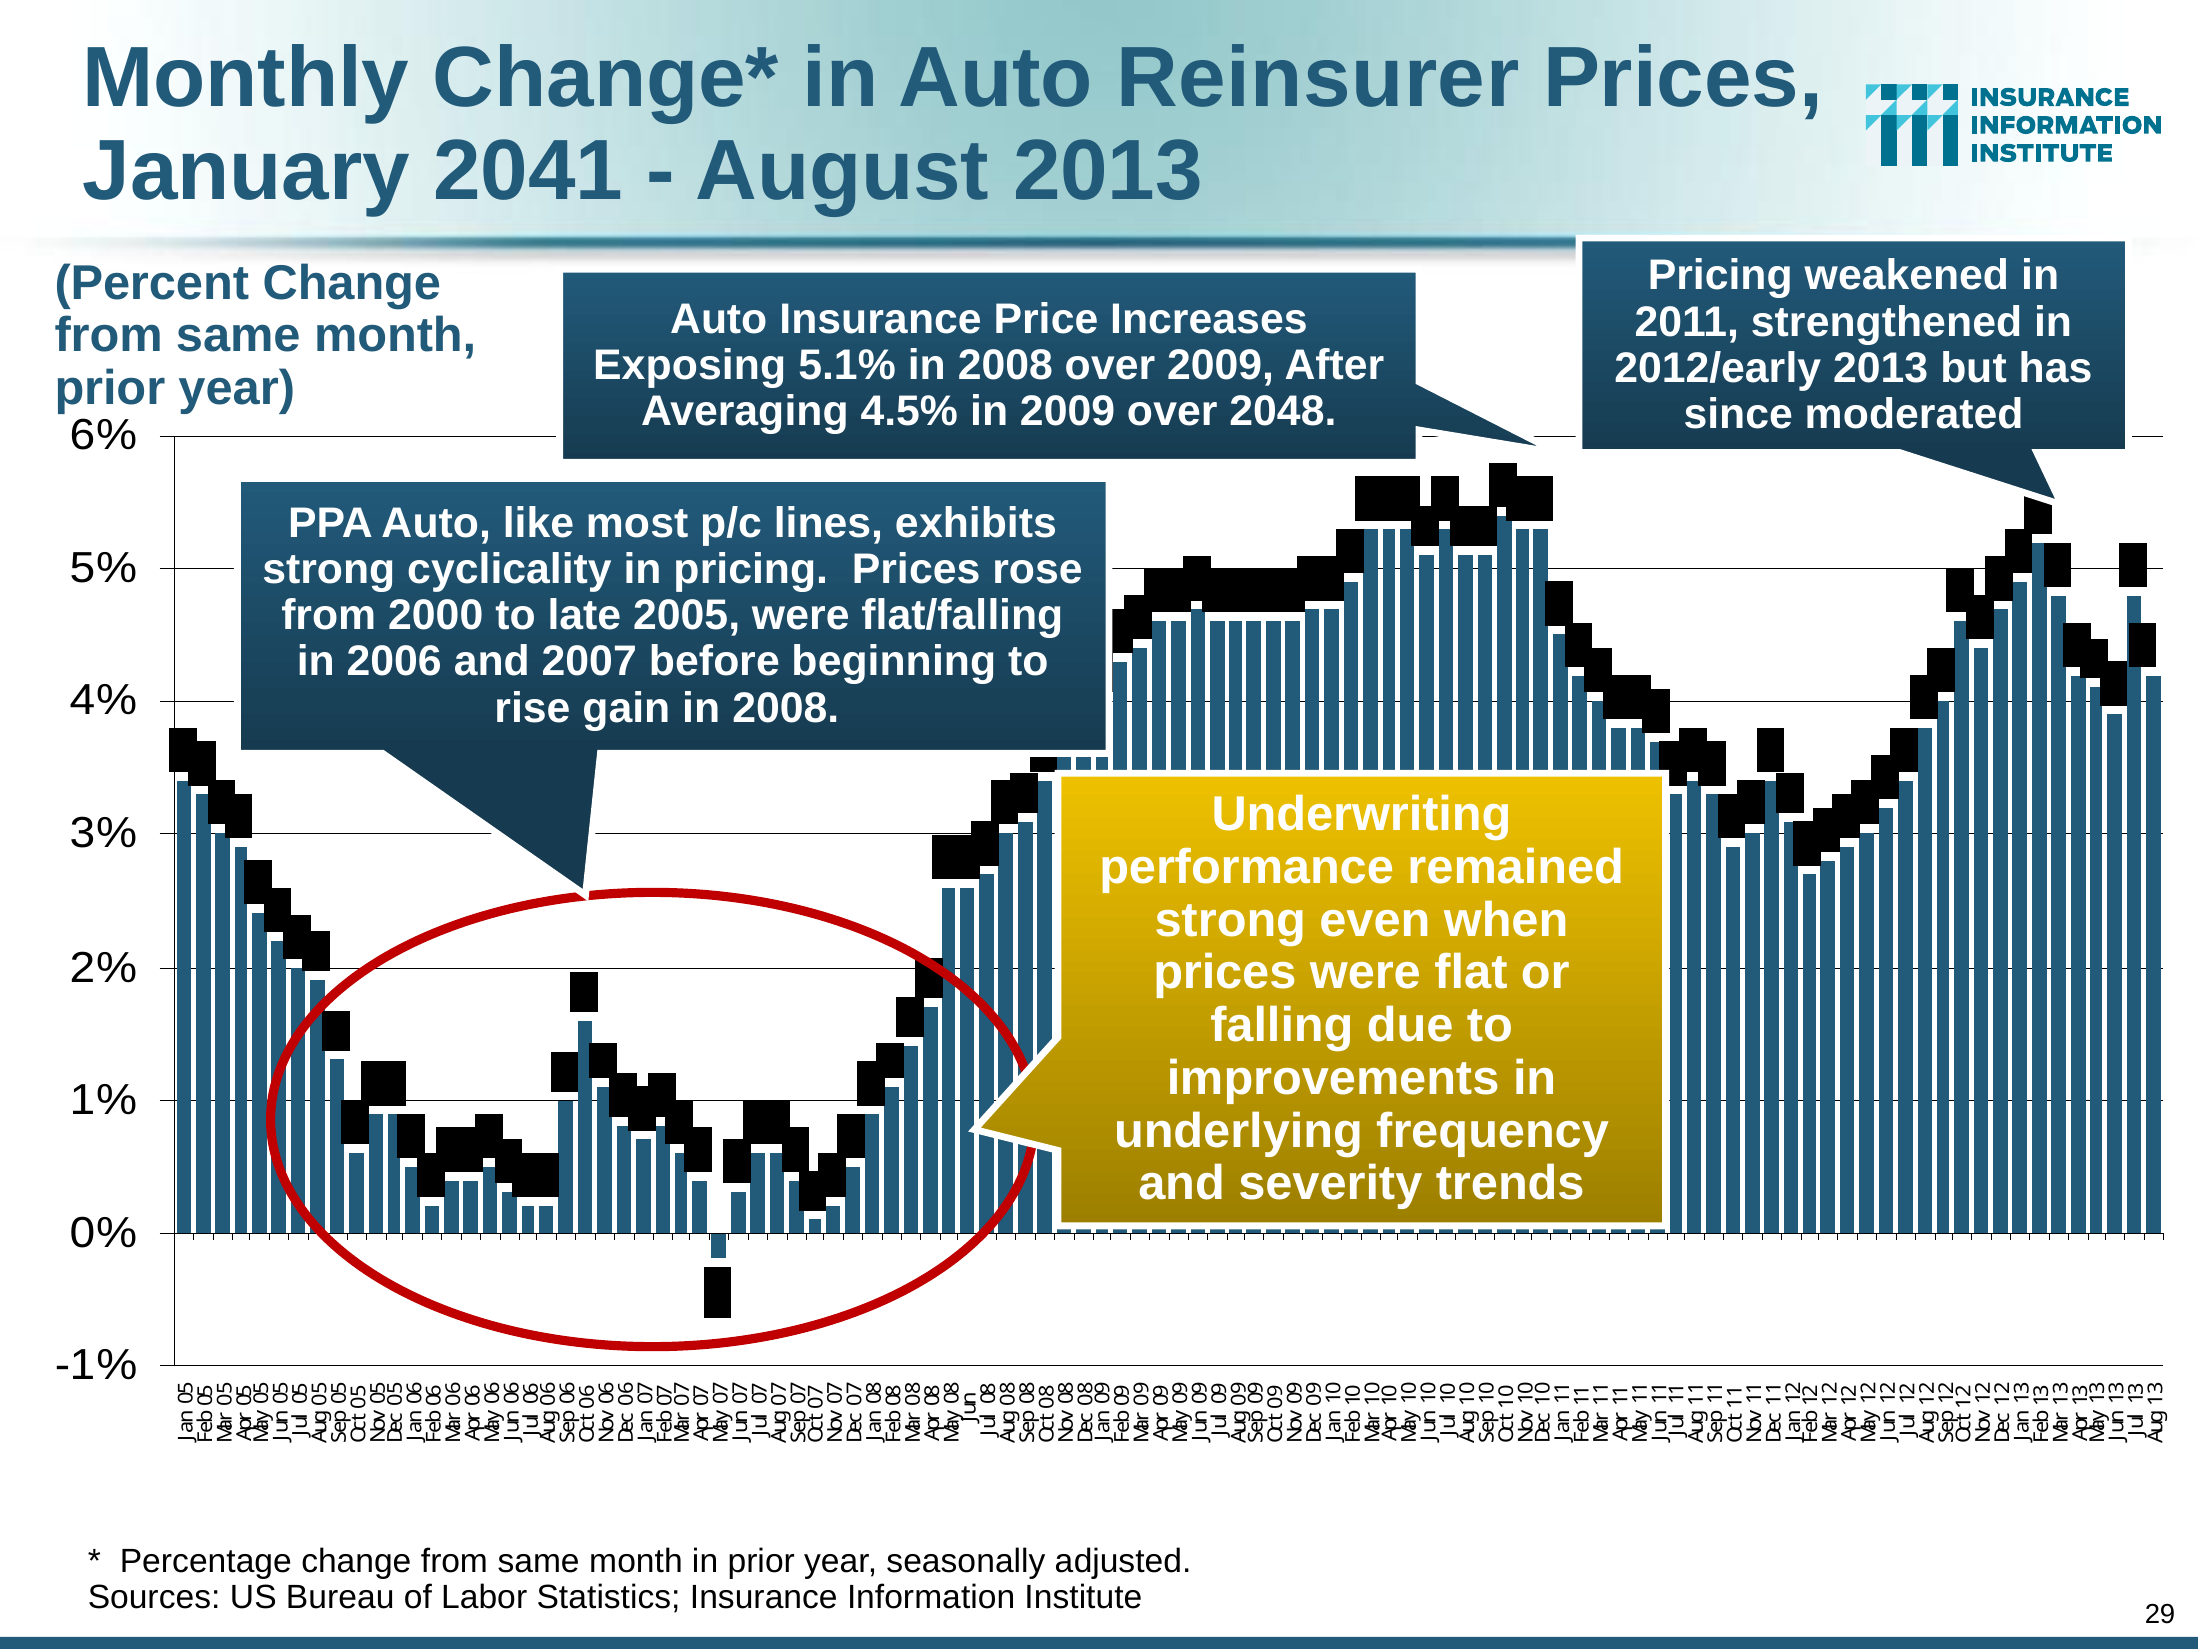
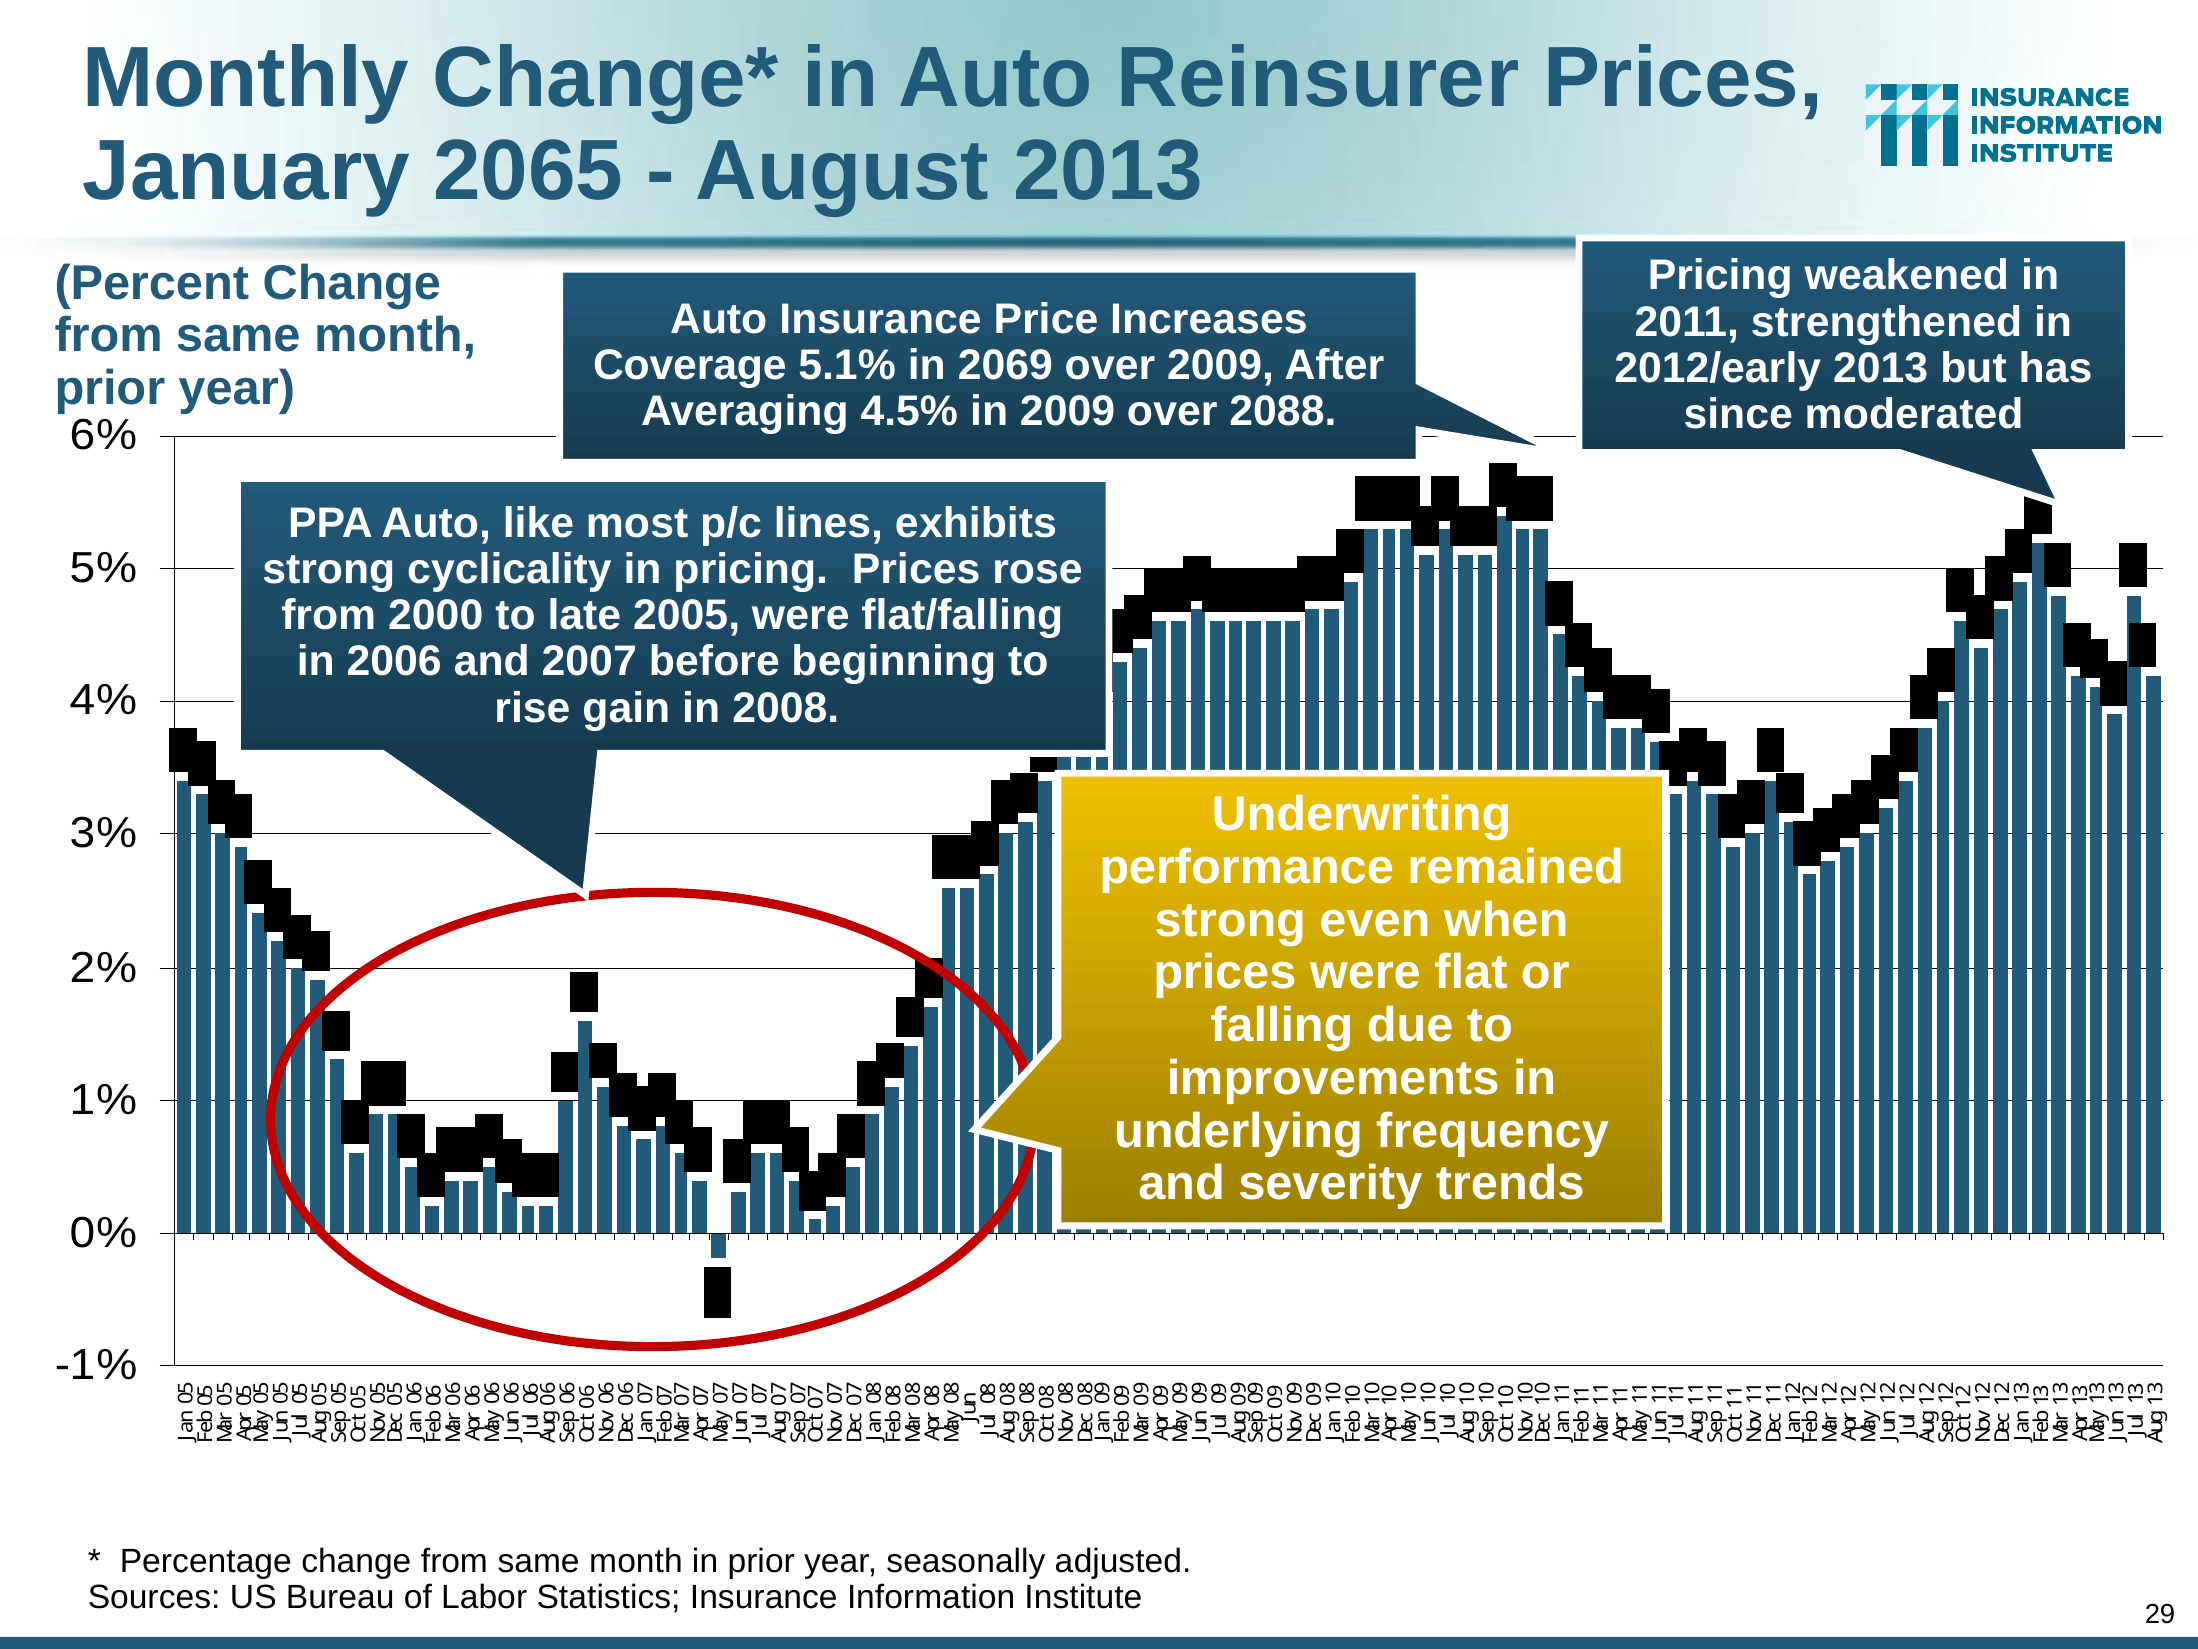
2041: 2041 -> 2065
Exposing: Exposing -> Coverage
5.1% in 2008: 2008 -> 2069
2048: 2048 -> 2088
